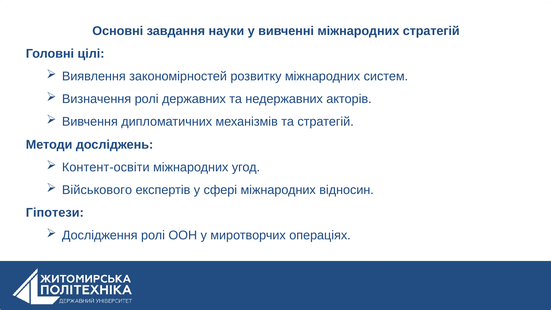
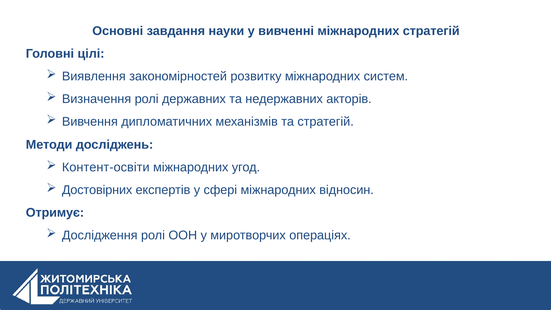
Військового: Військового -> Достовірних
Гіпотези: Гіпотези -> Отримує
